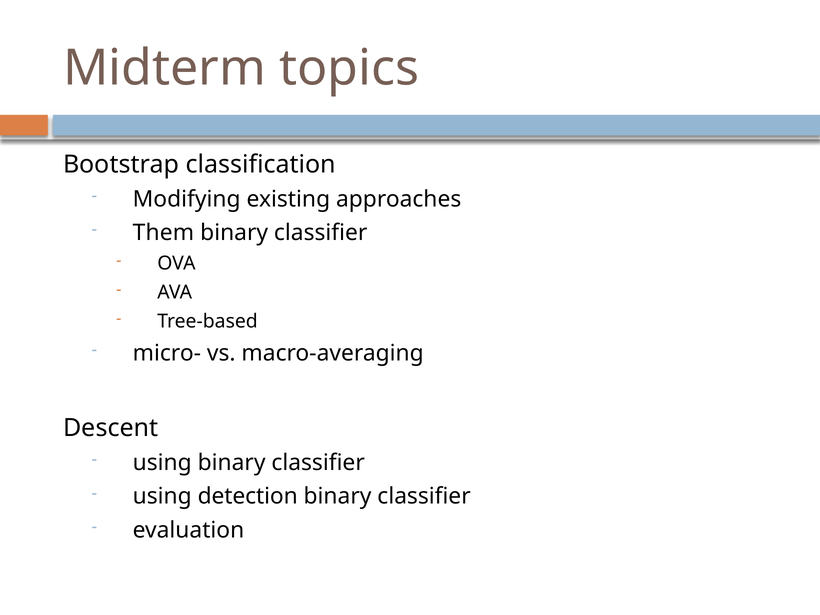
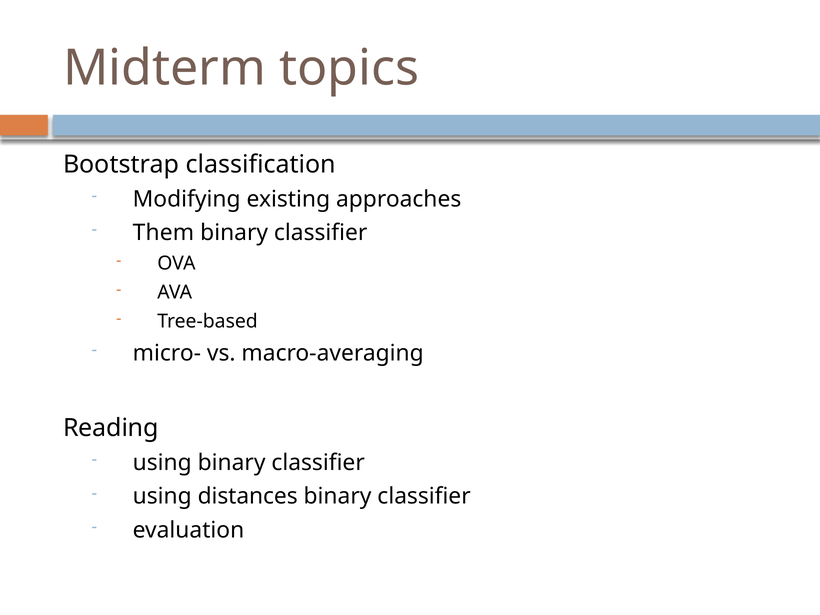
Descent: Descent -> Reading
detection: detection -> distances
